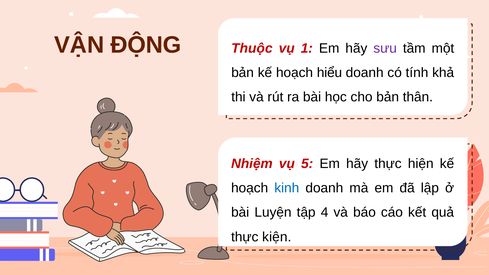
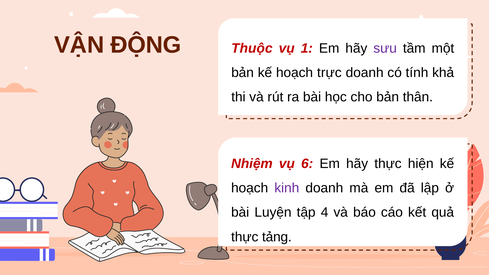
hiểu: hiểu -> trực
5: 5 -> 6
kinh colour: blue -> purple
kiện: kiện -> tảng
